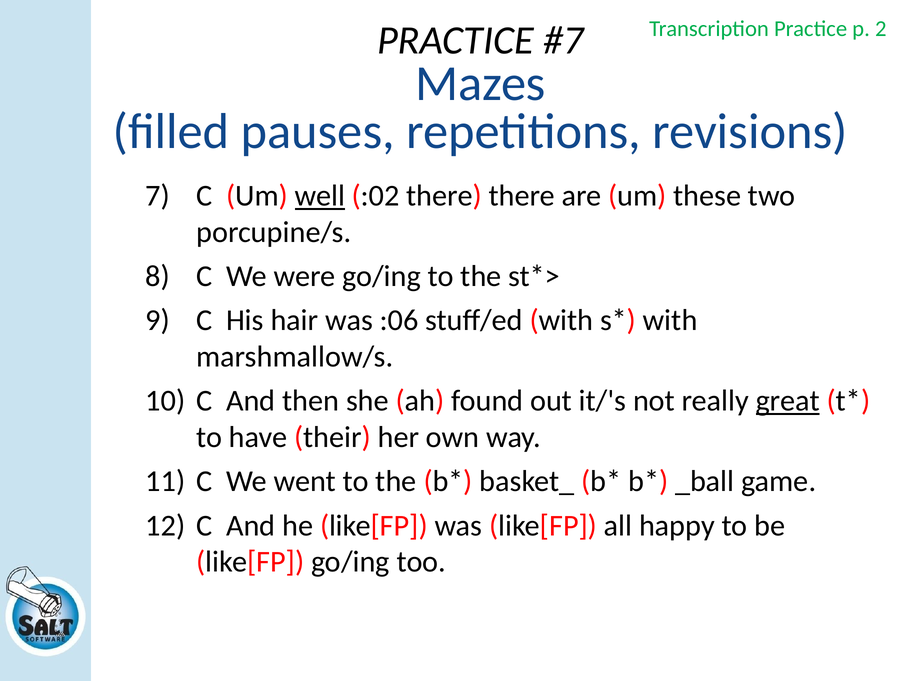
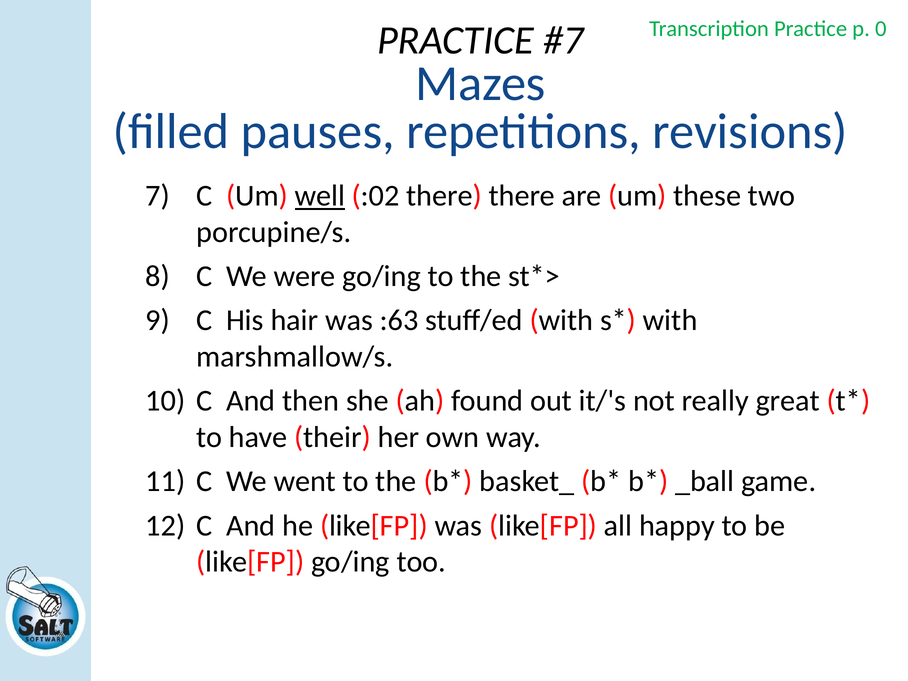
2: 2 -> 0
:06: :06 -> :63
great underline: present -> none
